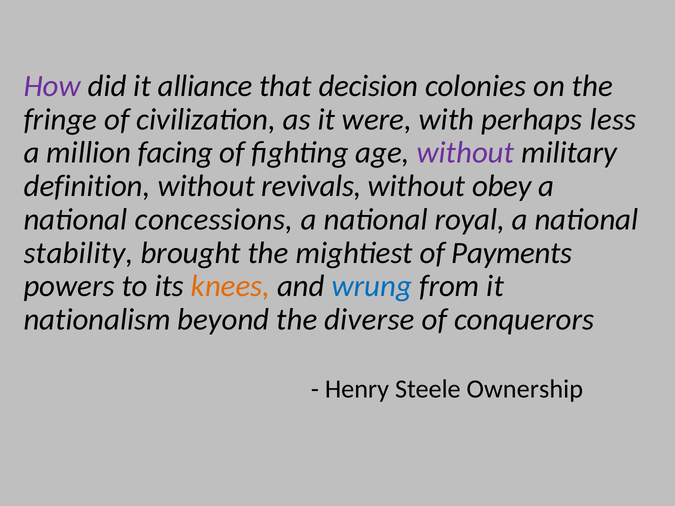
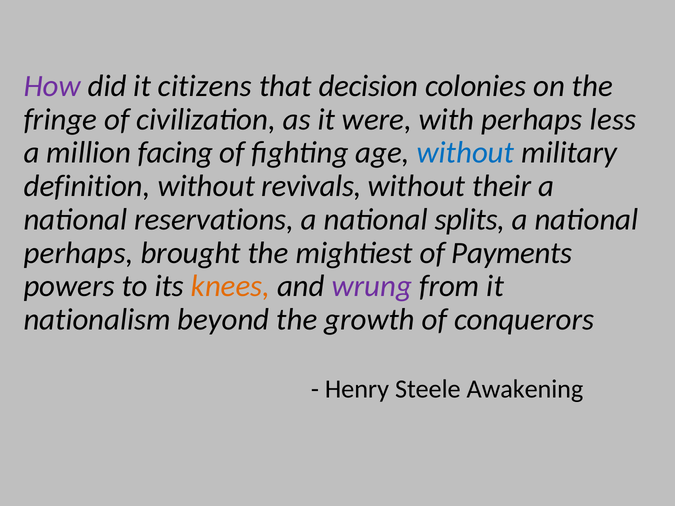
alliance: alliance -> citizens
without at (465, 153) colour: purple -> blue
obey: obey -> their
concessions: concessions -> reservations
royal: royal -> splits
stability at (78, 253): stability -> perhaps
wrung colour: blue -> purple
diverse: diverse -> growth
Ownership: Ownership -> Awakening
